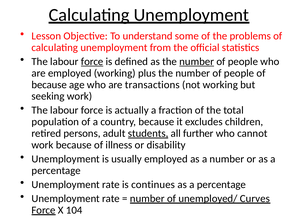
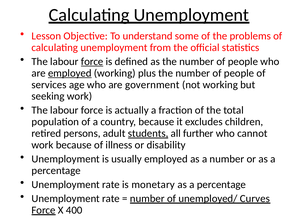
number at (197, 62) underline: present -> none
employed at (70, 73) underline: none -> present
because at (49, 85): because -> services
transactions: transactions -> government
continues: continues -> monetary
104: 104 -> 400
